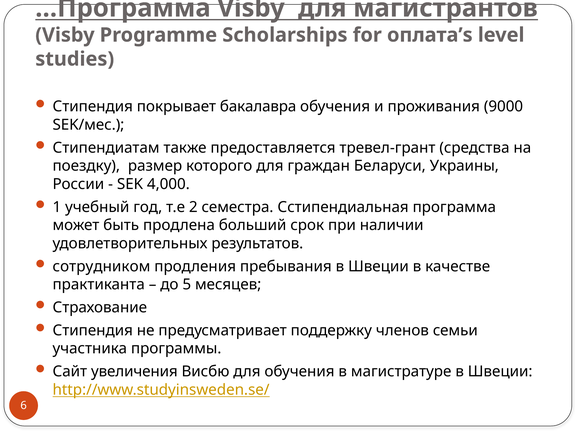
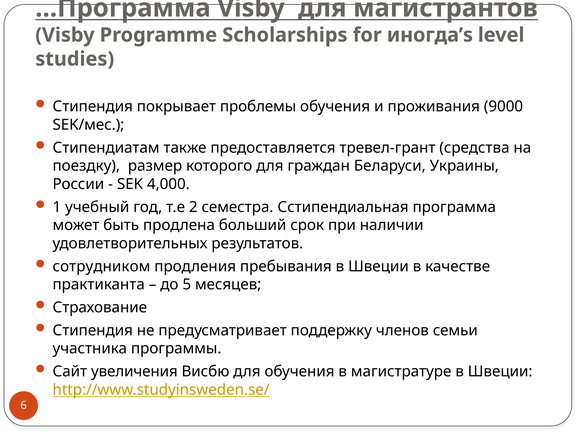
оплата’s: оплата’s -> иногда’s
бакалавра: бакалавра -> проблемы
